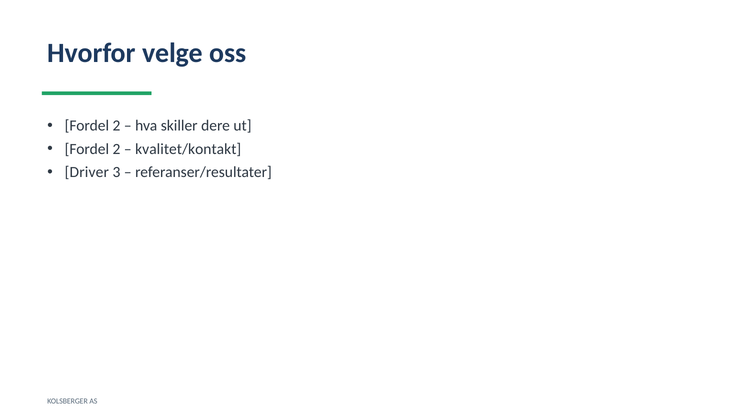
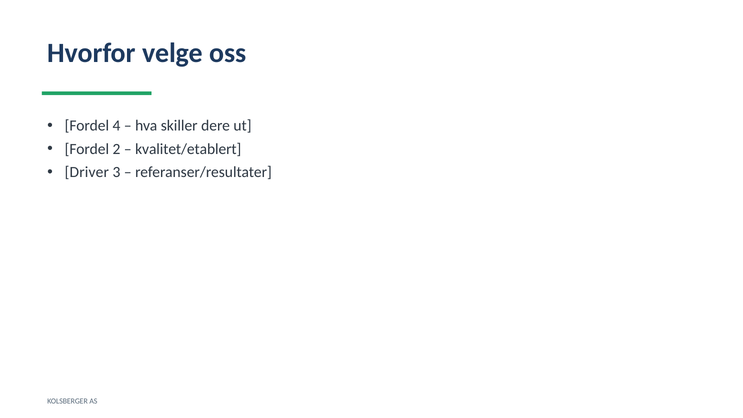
2 at (117, 126): 2 -> 4
kvalitet/kontakt: kvalitet/kontakt -> kvalitet/etablert
